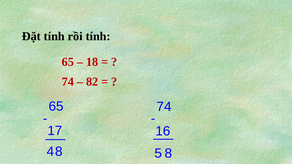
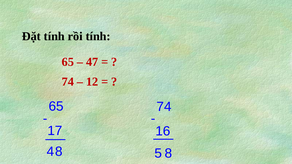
18: 18 -> 47
82: 82 -> 12
